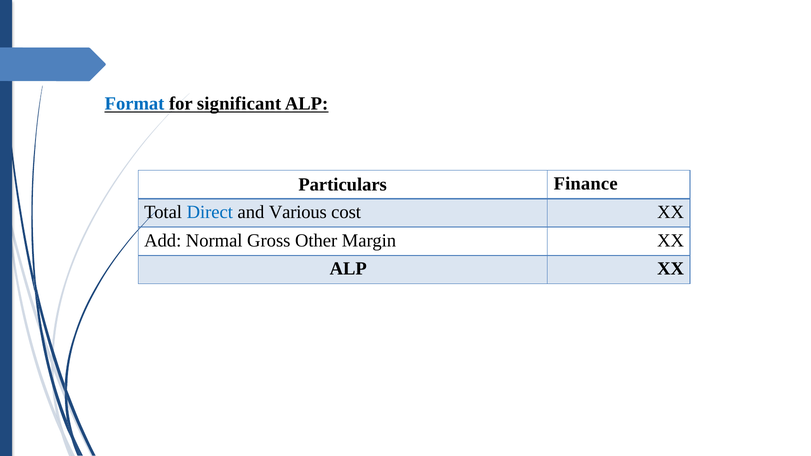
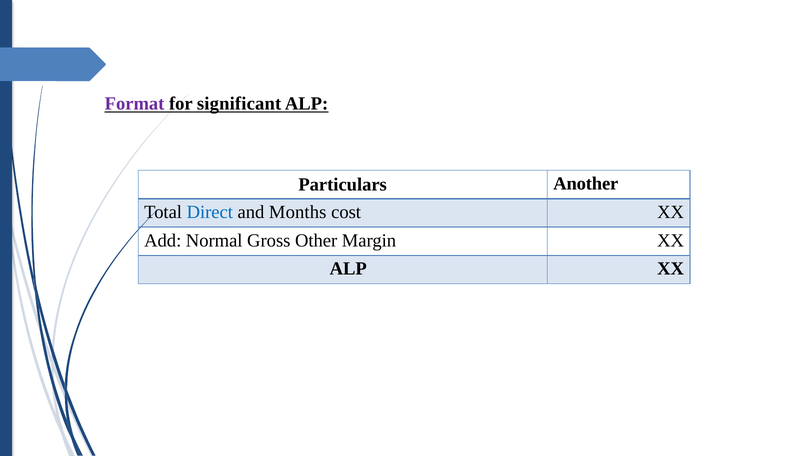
Format colour: blue -> purple
Finance: Finance -> Another
Various: Various -> Months
